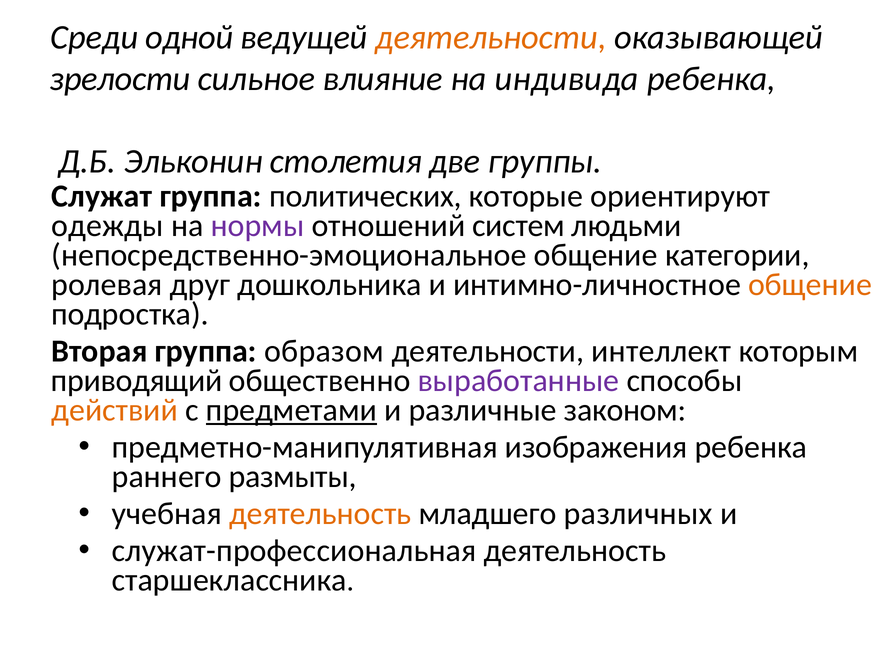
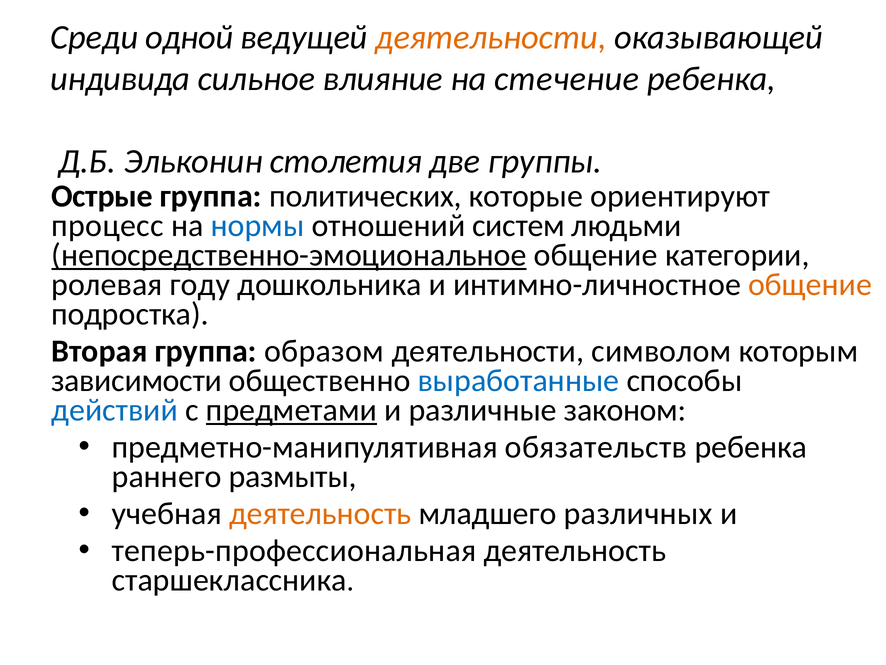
зрелости: зрелости -> индивида
индивида: индивида -> стечение
Служат: Служат -> Острые
одежды: одежды -> процесс
нормы colour: purple -> blue
непосредственно-эмоциональное underline: none -> present
друг: друг -> году
интеллект: интеллект -> символом
приводящий: приводящий -> зависимости
выработанные colour: purple -> blue
действий colour: orange -> blue
изображения: изображения -> обязательств
служат-профессиональная: служат-профессиональная -> теперь-профессиональная
